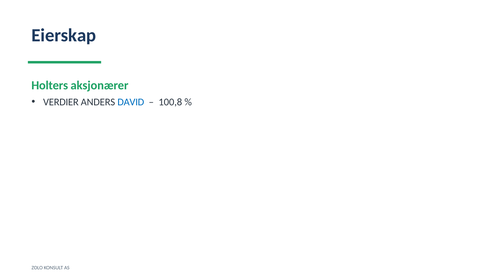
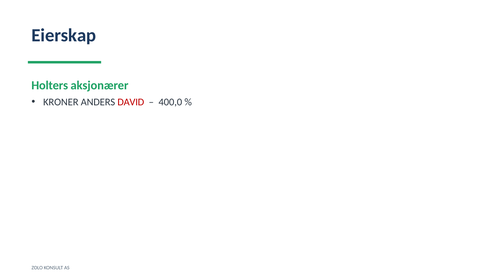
VERDIER: VERDIER -> KRONER
DAVID colour: blue -> red
100,8: 100,8 -> 400,0
